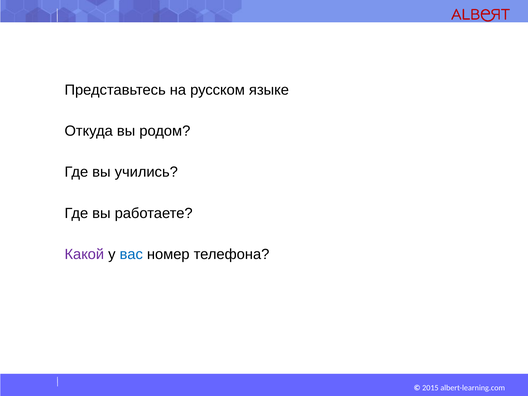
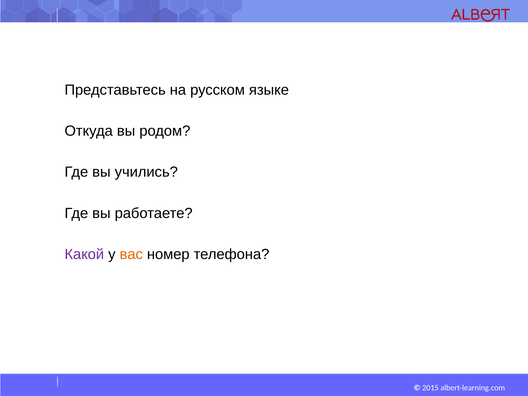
вас colour: blue -> orange
